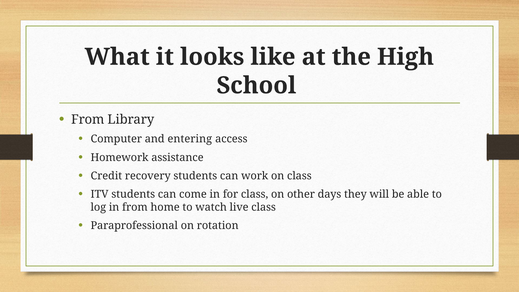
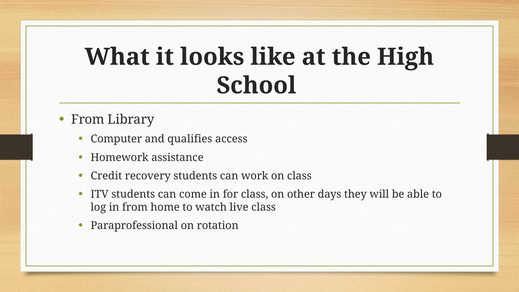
entering: entering -> qualifies
